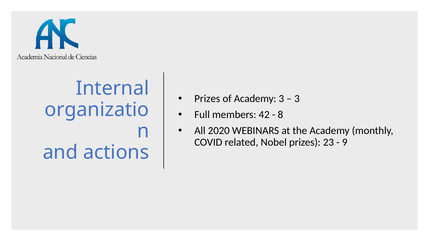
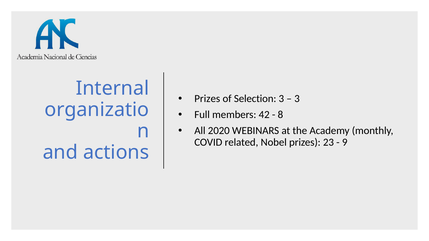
of Academy: Academy -> Selection
